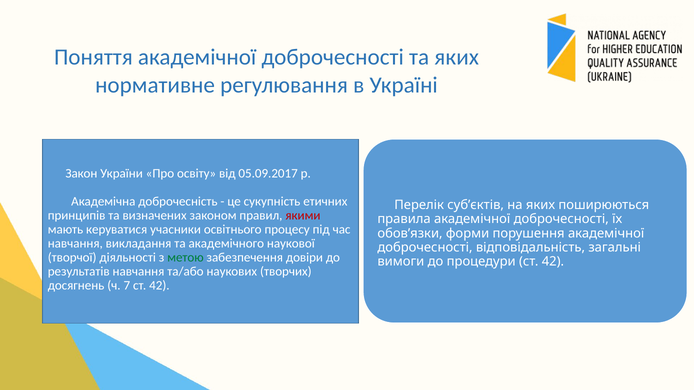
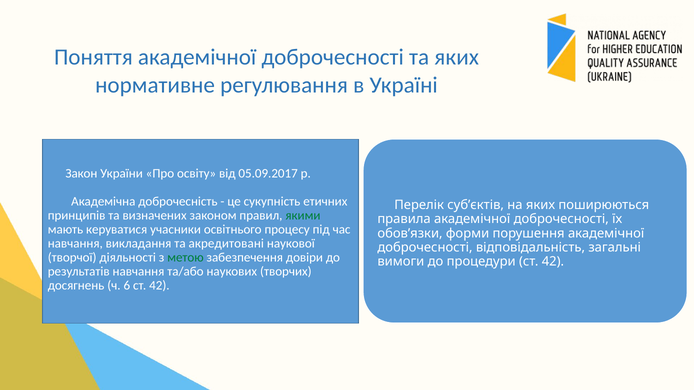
якими colour: red -> green
академічного: академічного -> акредитовані
7: 7 -> 6
